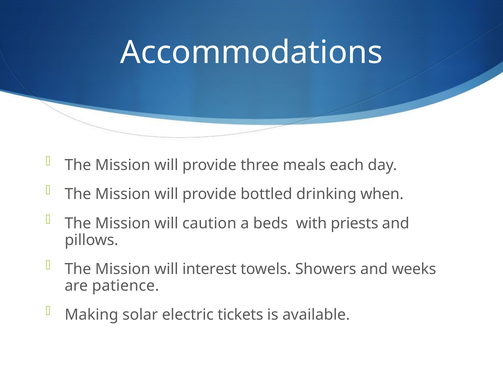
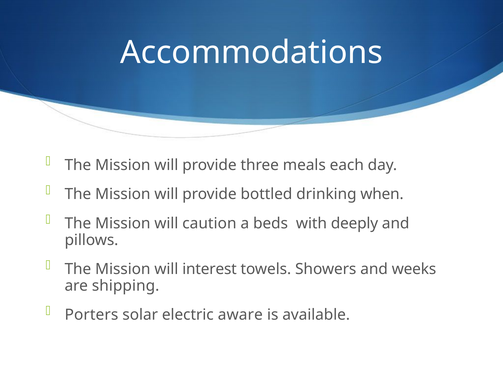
priests: priests -> deeply
patience: patience -> shipping
Making: Making -> Porters
tickets: tickets -> aware
